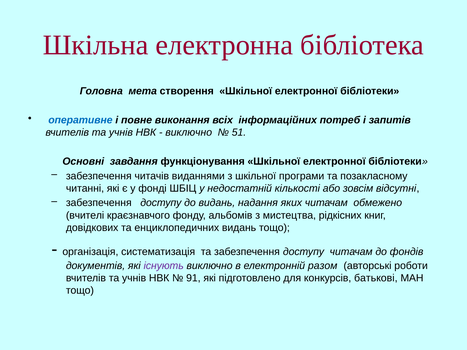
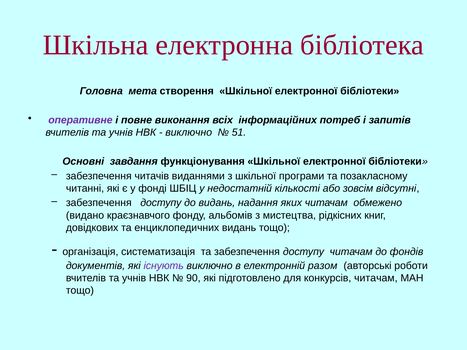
оперативне colour: blue -> purple
вчителі: вчителі -> видано
91: 91 -> 90
конкурсів батькові: батькові -> читачам
